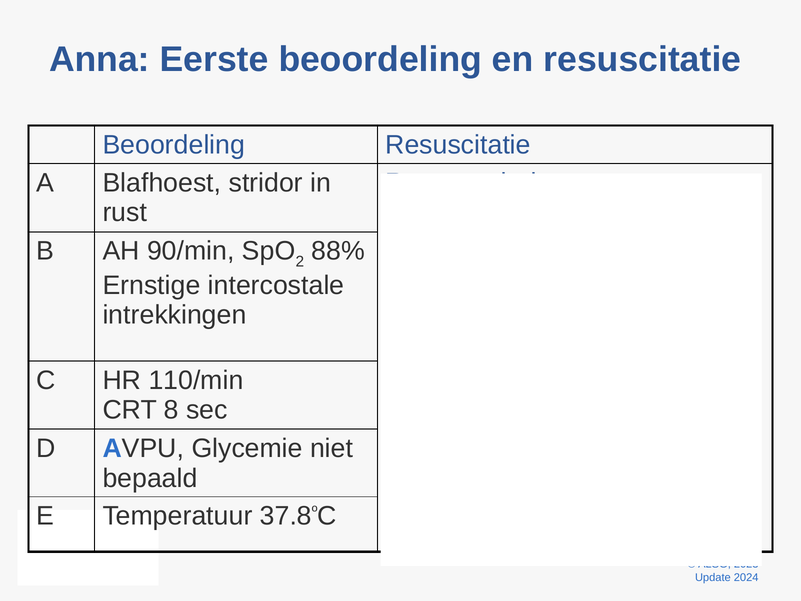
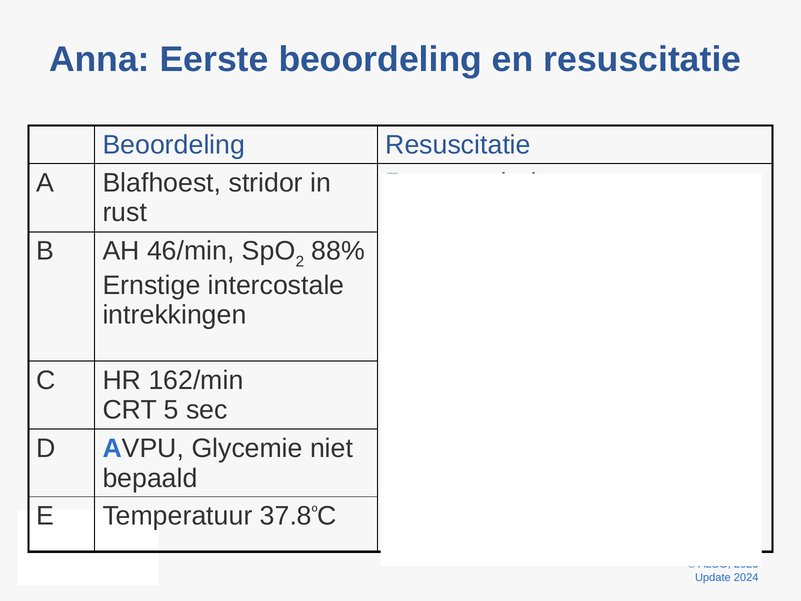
90/min: 90/min -> 46/min
110/min: 110/min -> 162/min
8: 8 -> 5
